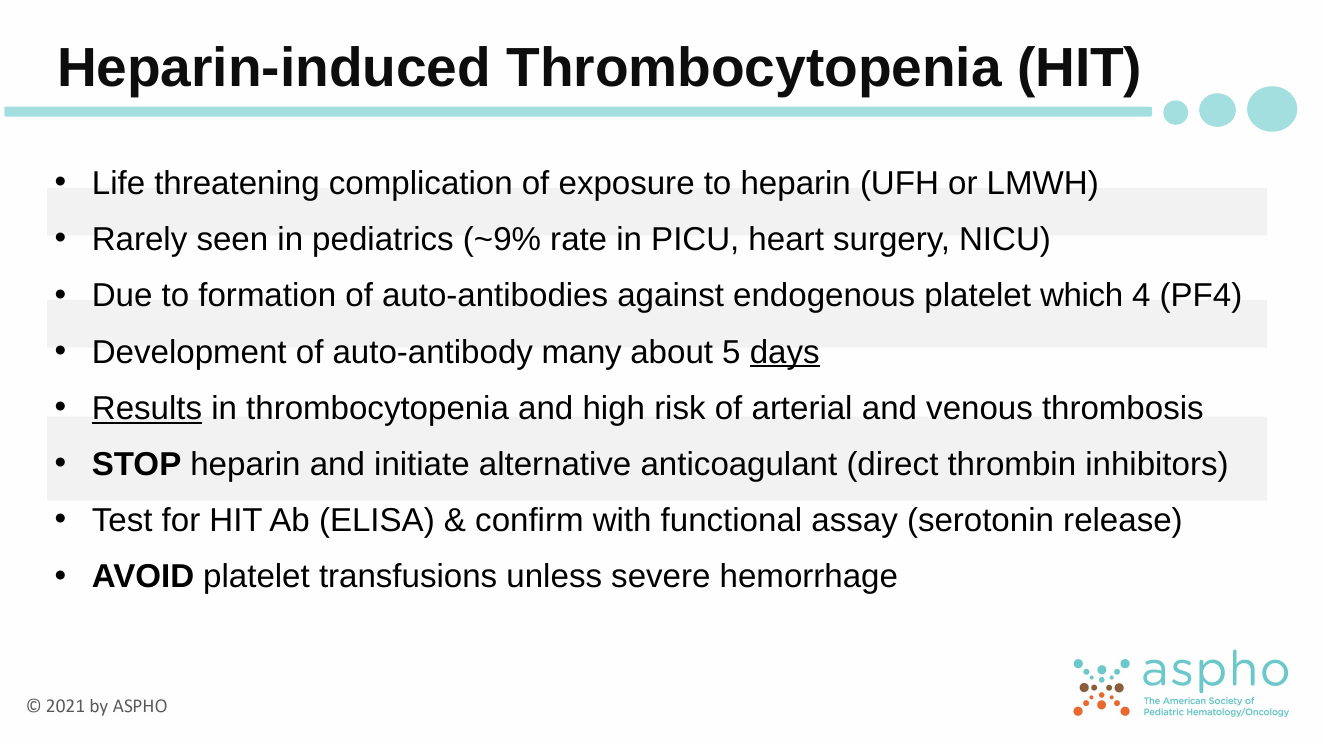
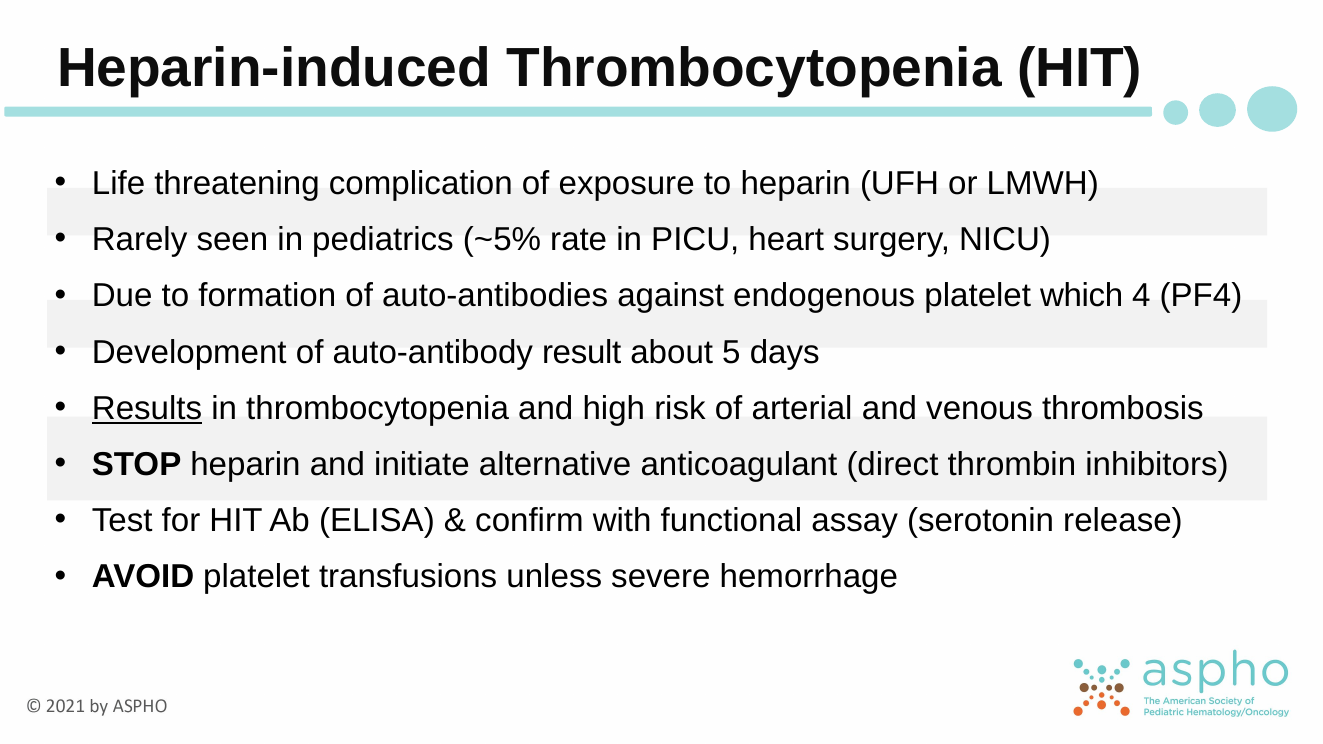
~9%: ~9% -> ~5%
many: many -> result
days underline: present -> none
